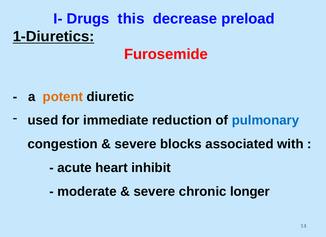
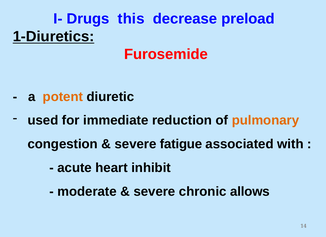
pulmonary colour: blue -> orange
blocks: blocks -> fatigue
longer: longer -> allows
